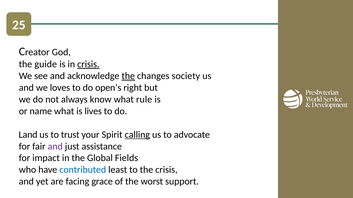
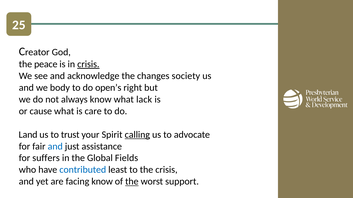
guide: guide -> peace
the at (128, 76) underline: present -> none
loves: loves -> body
rule: rule -> lack
name: name -> cause
lives: lives -> care
and at (55, 147) colour: purple -> blue
impact: impact -> suffers
facing grace: grace -> know
the at (132, 182) underline: none -> present
